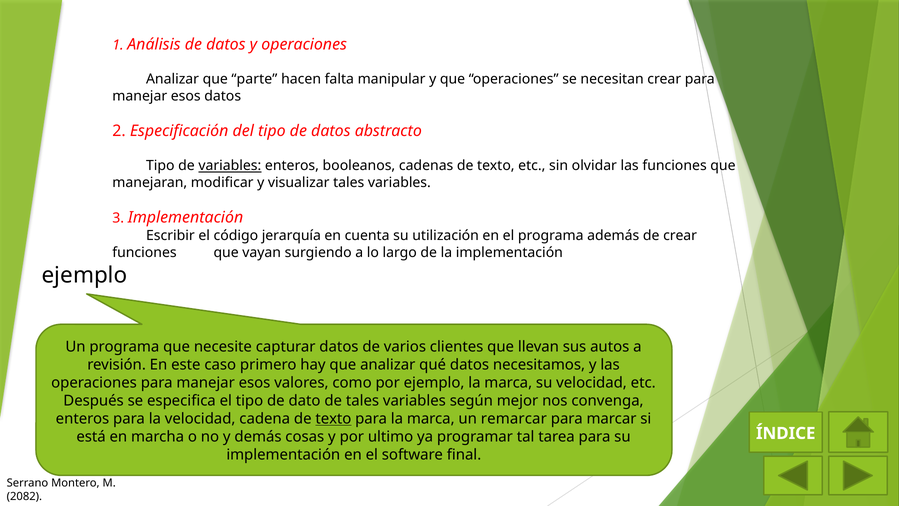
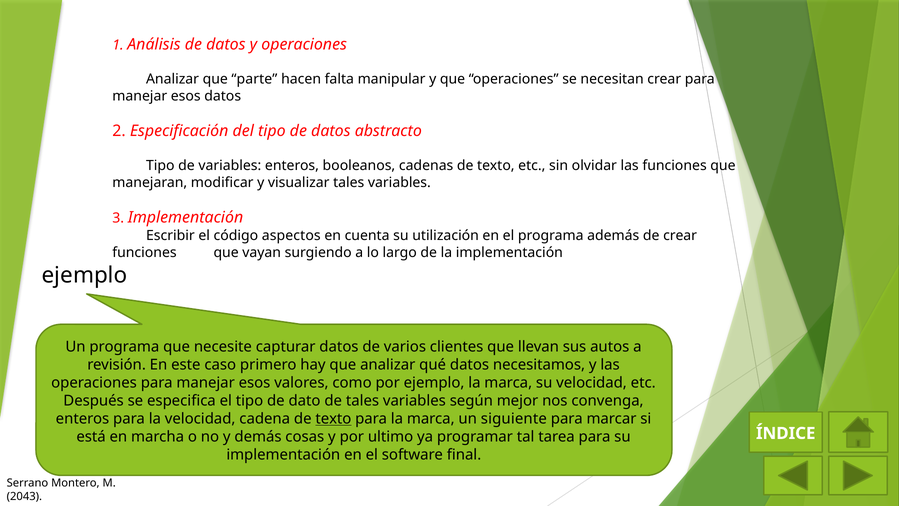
variables at (230, 166) underline: present -> none
jerarquía: jerarquía -> aspectos
remarcar: remarcar -> siguiente
2082: 2082 -> 2043
